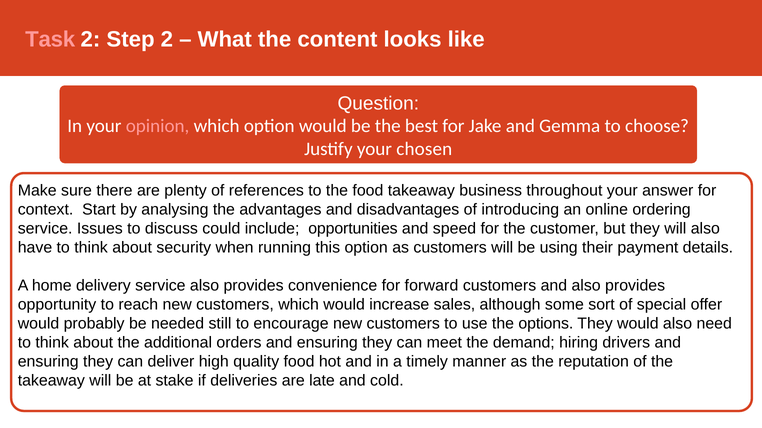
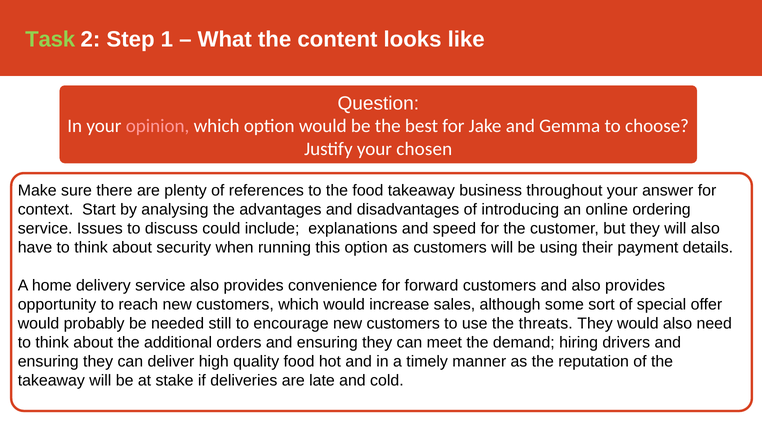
Task colour: pink -> light green
Step 2: 2 -> 1
opportunities: opportunities -> explanations
options: options -> threats
